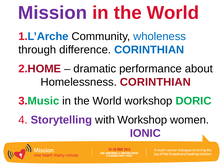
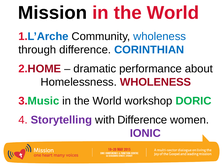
Mission colour: purple -> black
Homelessness CORINTHIAN: CORINTHIAN -> WHOLENESS
with Workshop: Workshop -> Difference
